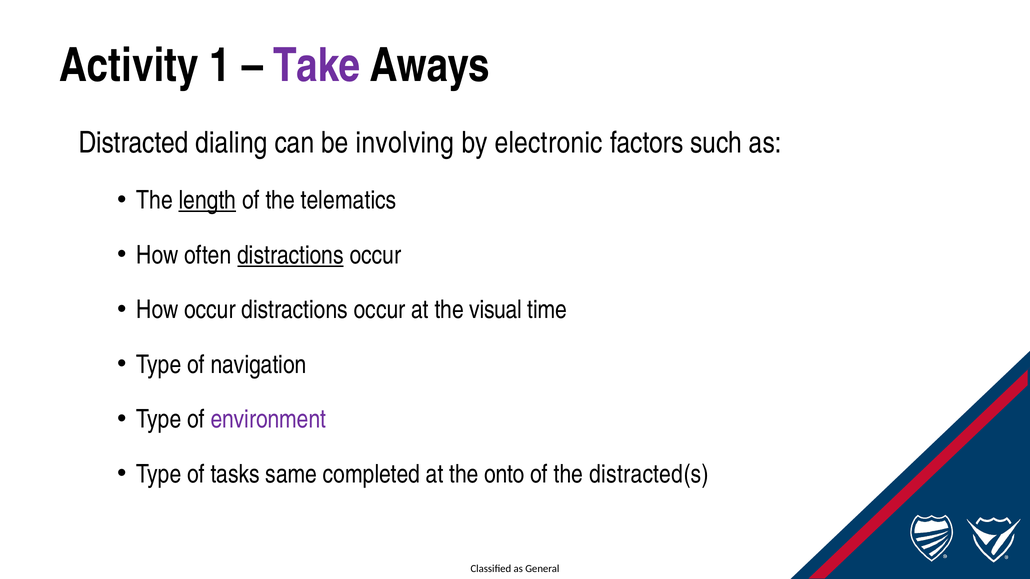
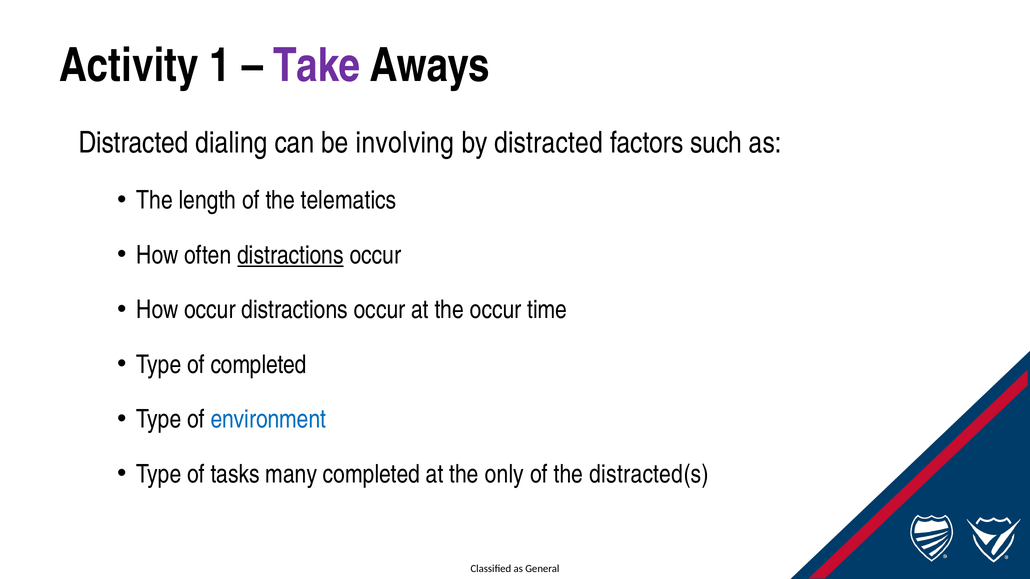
by electronic: electronic -> distracted
length underline: present -> none
the visual: visual -> occur
of navigation: navigation -> completed
environment colour: purple -> blue
same: same -> many
onto: onto -> only
